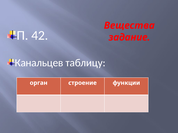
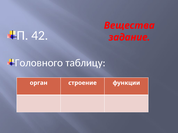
Канальцев: Канальцев -> Головного
